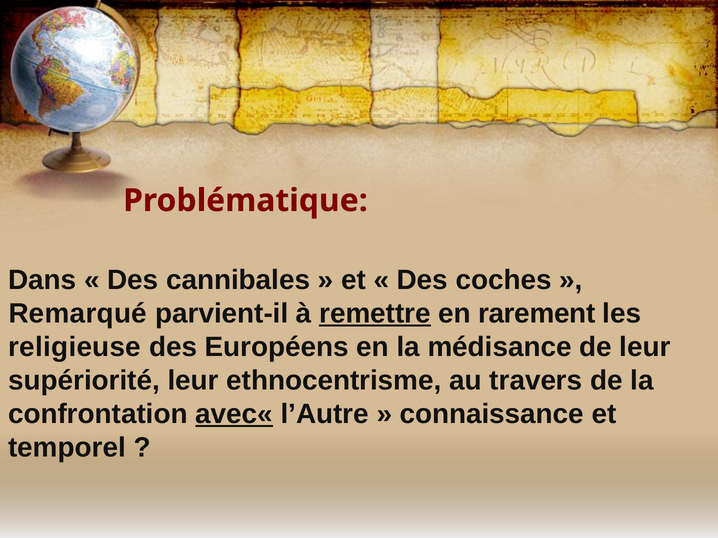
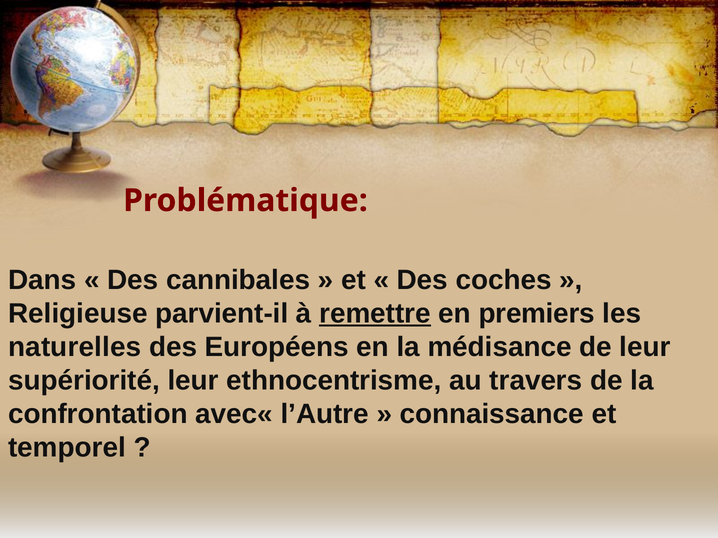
Remarqué: Remarqué -> Religieuse
rarement: rarement -> premiers
religieuse: religieuse -> naturelles
avec« underline: present -> none
